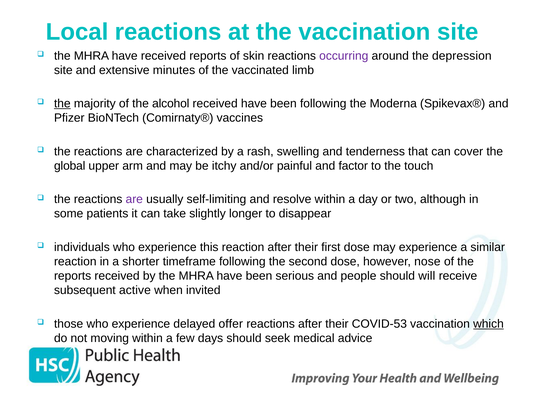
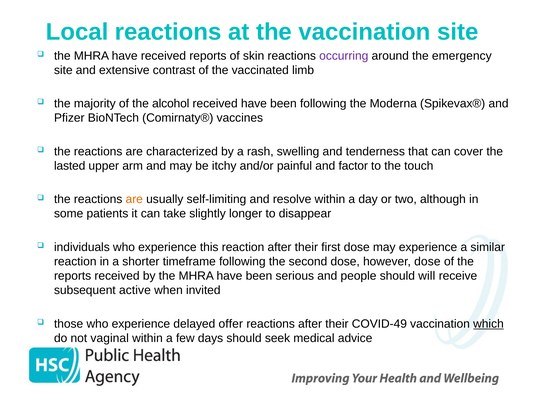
depression: depression -> emergency
minutes: minutes -> contrast
the at (62, 104) underline: present -> none
global: global -> lasted
are at (134, 199) colour: purple -> orange
however nose: nose -> dose
COVID-53: COVID-53 -> COVID-49
moving: moving -> vaginal
